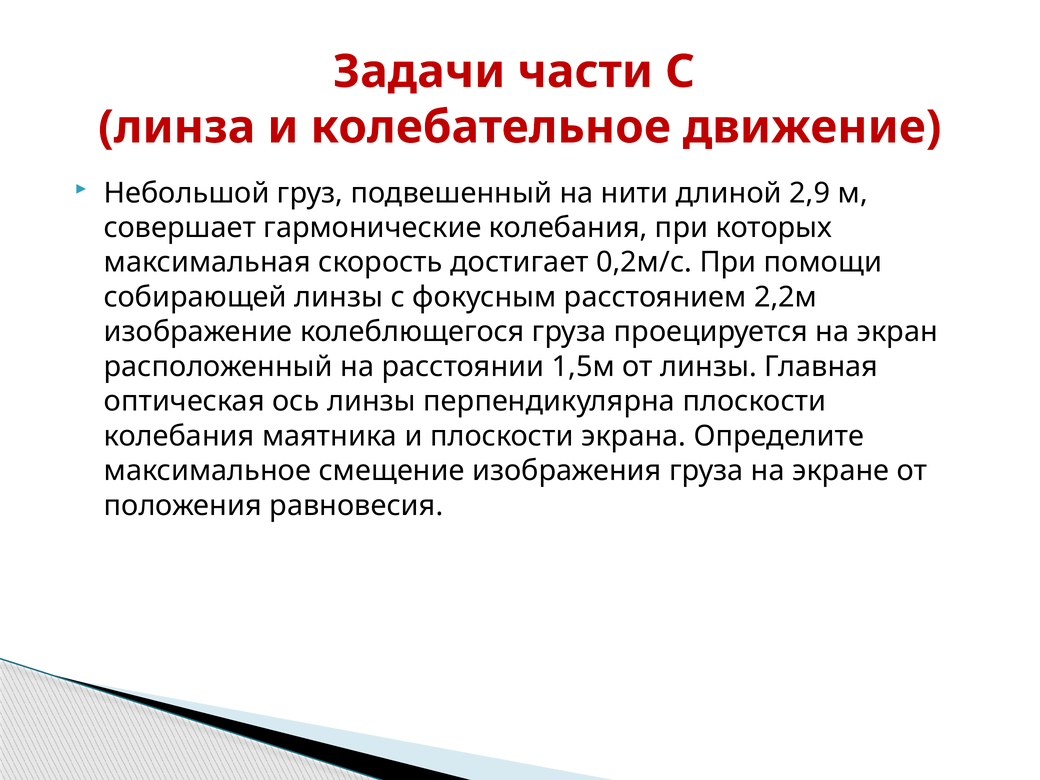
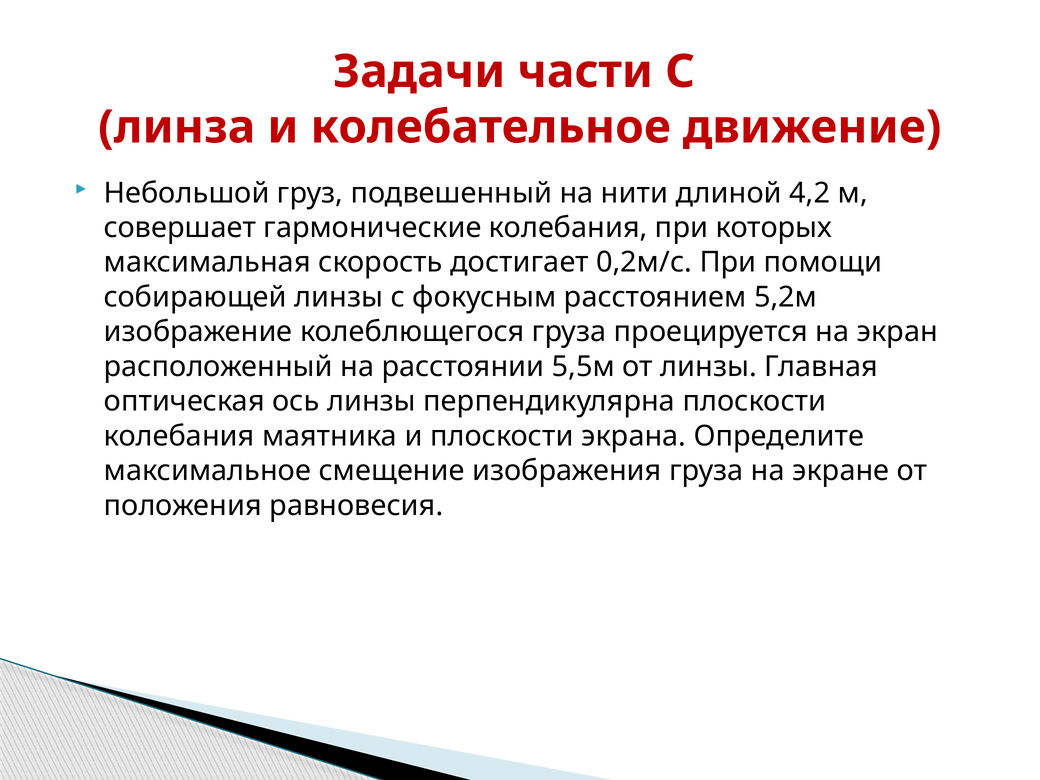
2,9: 2,9 -> 4,2
2,2м: 2,2м -> 5,2м
1,5м: 1,5м -> 5,5м
